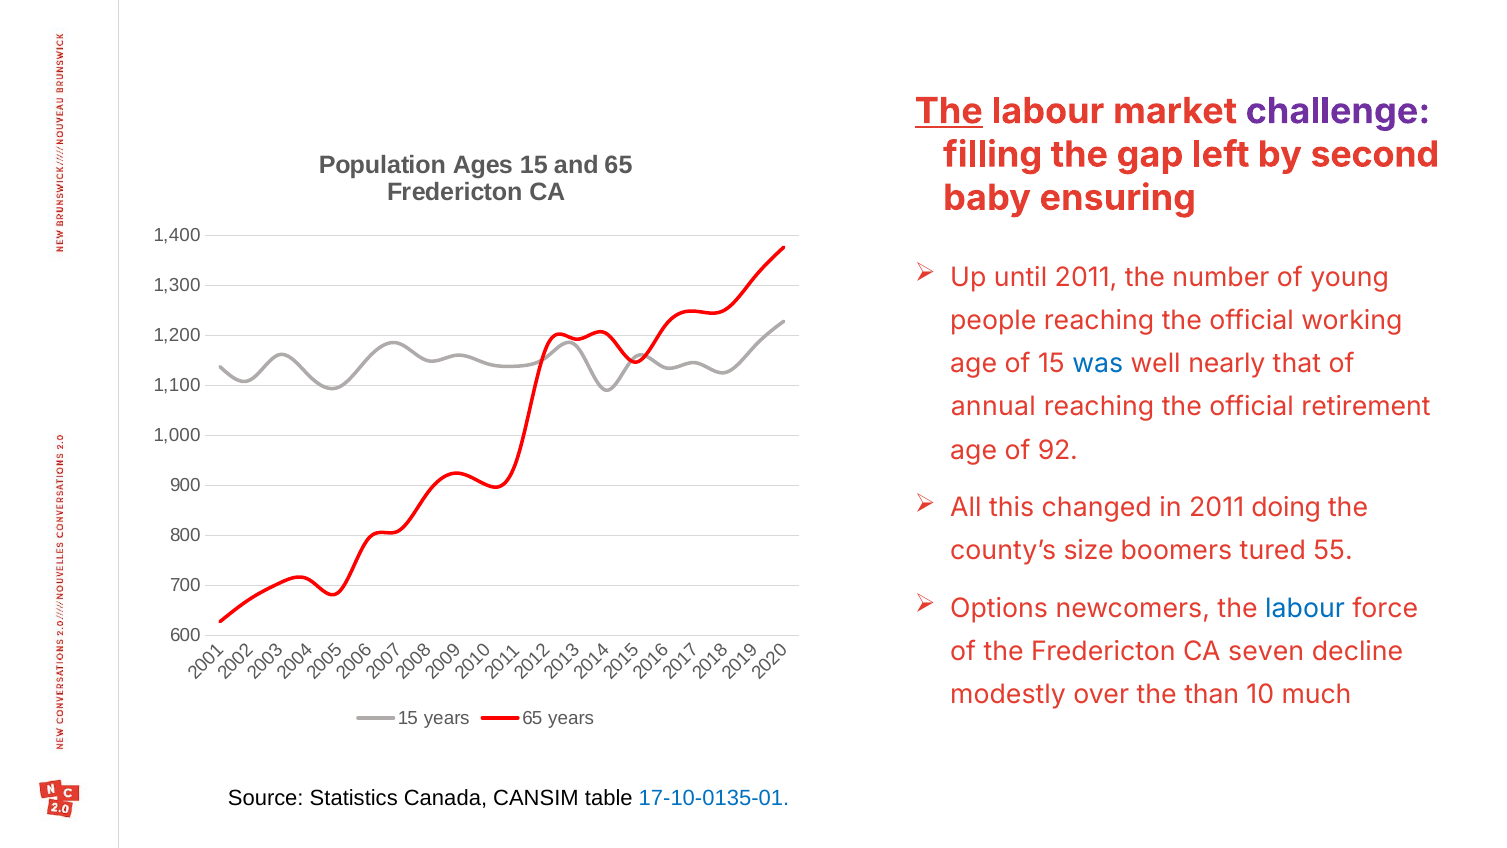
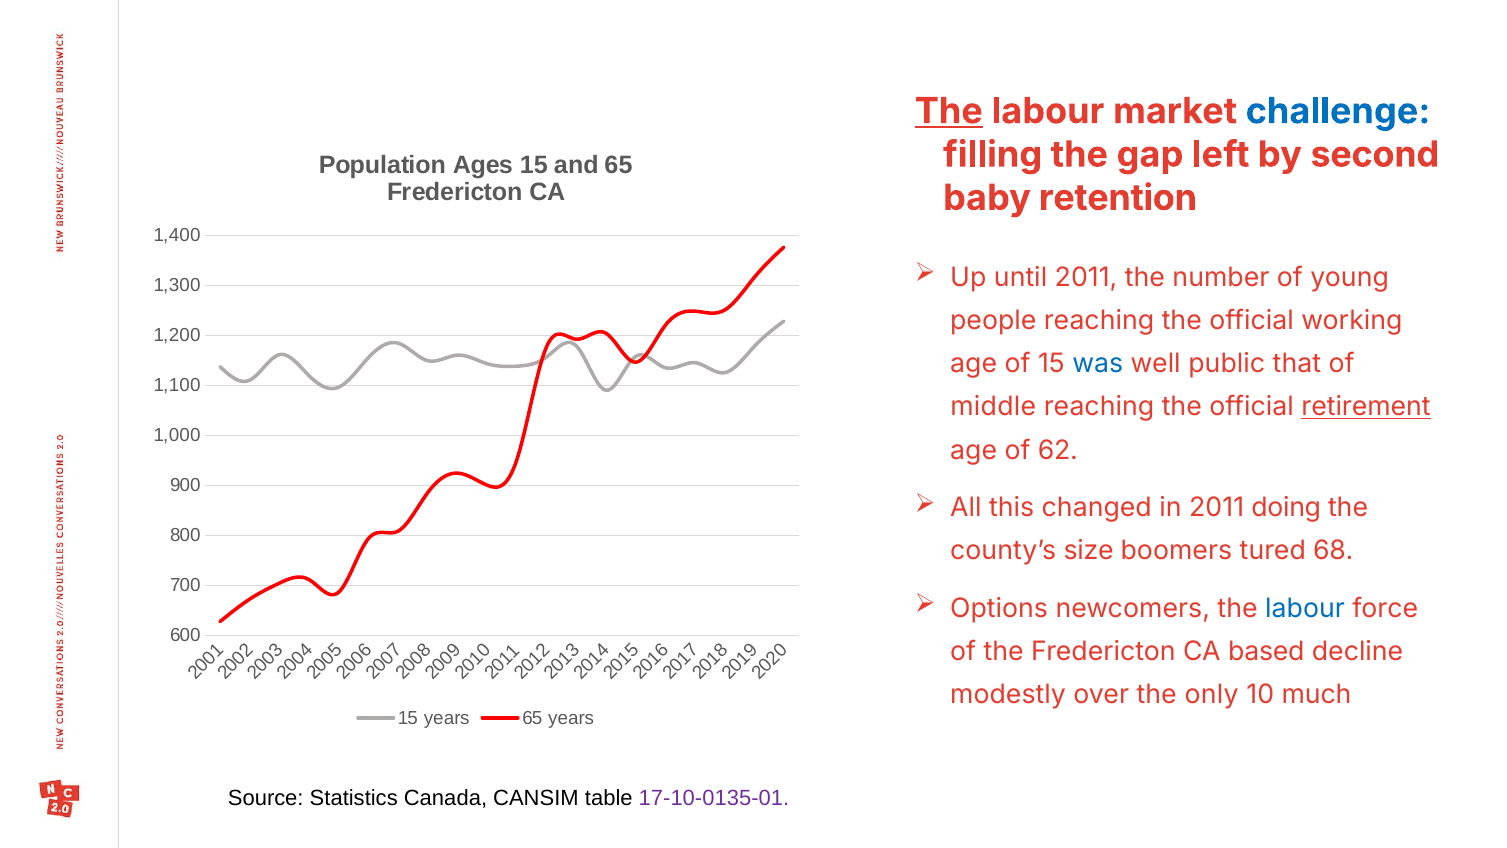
challenge colour: purple -> blue
ensuring: ensuring -> retention
nearly: nearly -> public
annual: annual -> middle
retirement underline: none -> present
92: 92 -> 62
55: 55 -> 68
seven: seven -> based
than: than -> only
17-10-0135-01 colour: blue -> purple
